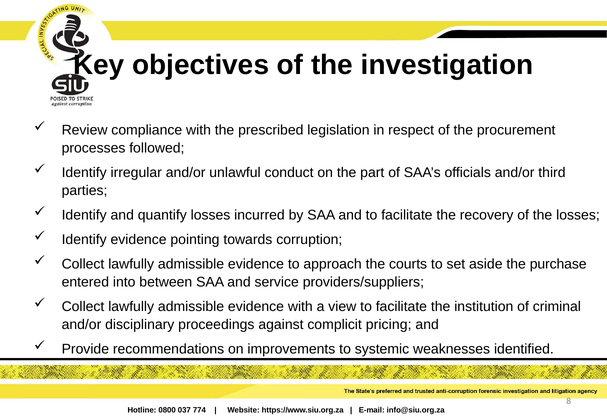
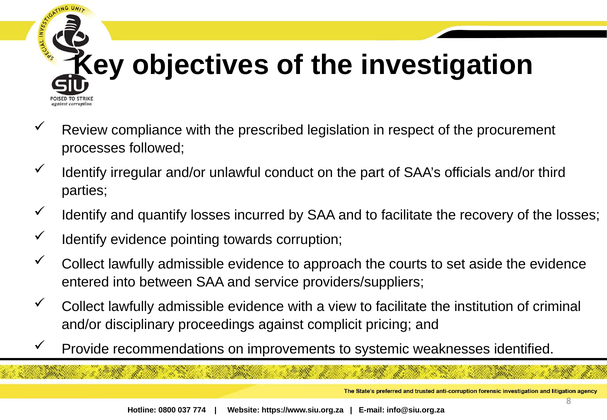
the purchase: purchase -> evidence
